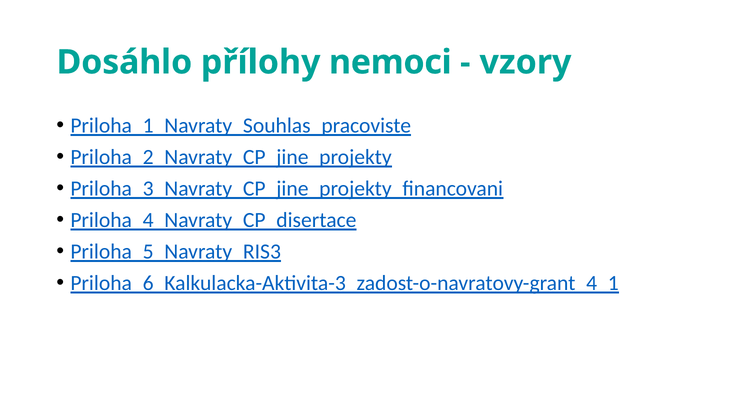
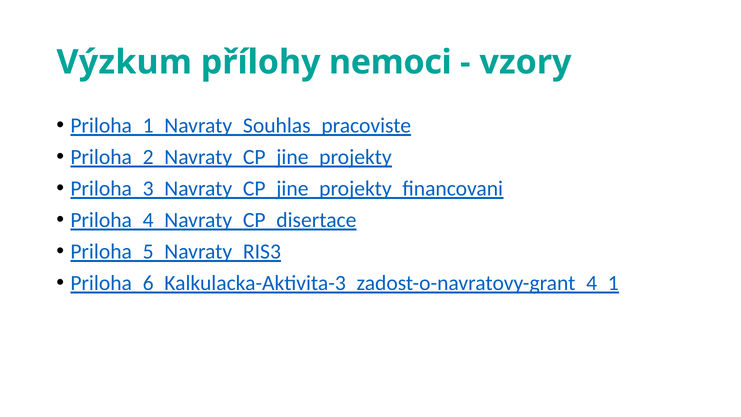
Dosáhlo: Dosáhlo -> Výzkum
